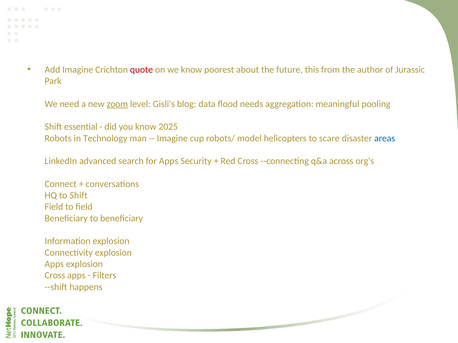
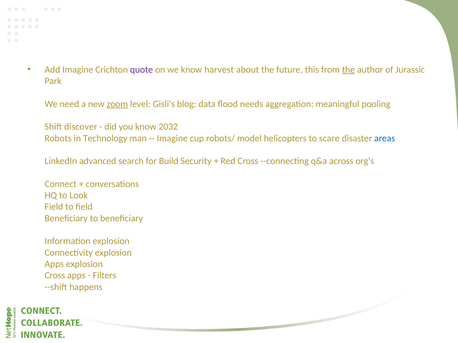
quote colour: red -> purple
poorest: poorest -> harvest
the at (348, 70) underline: none -> present
essential: essential -> discover
2025: 2025 -> 2032
for Apps: Apps -> Build
to Shift: Shift -> Look
